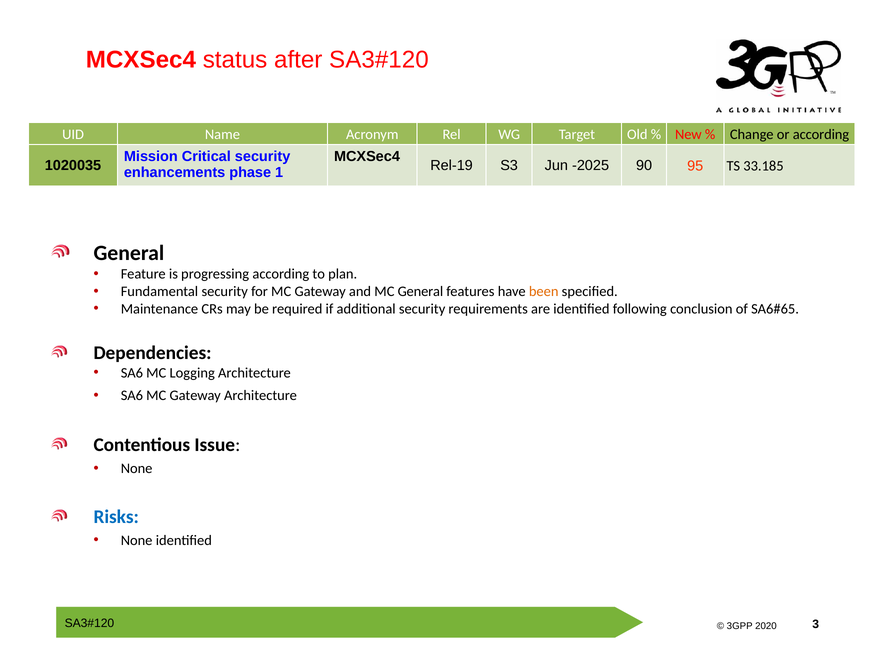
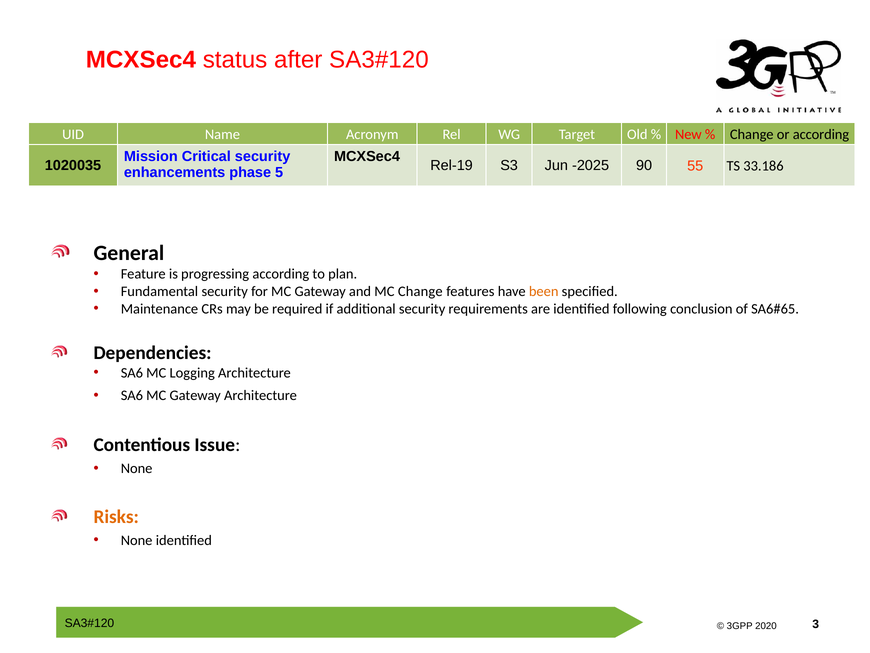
95: 95 -> 55
33.185: 33.185 -> 33.186
1: 1 -> 5
MC General: General -> Change
Risks colour: blue -> orange
